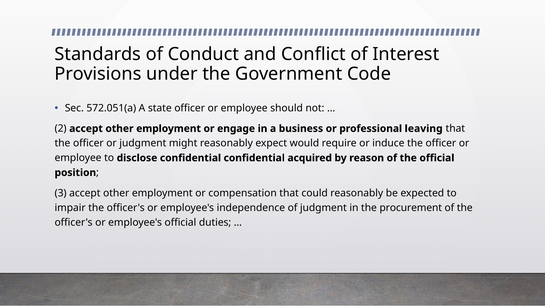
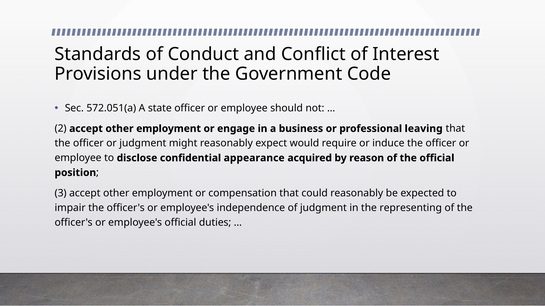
confidential confidential: confidential -> appearance
procurement: procurement -> representing
